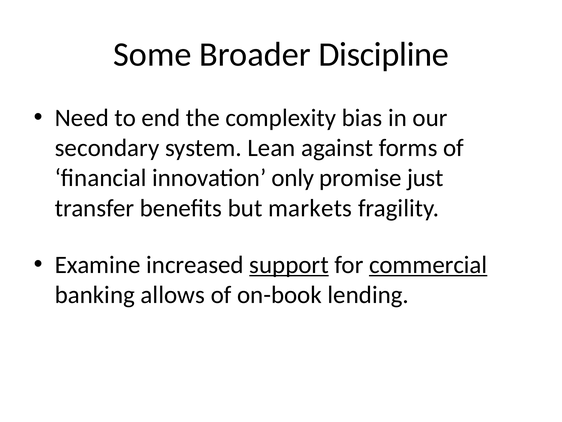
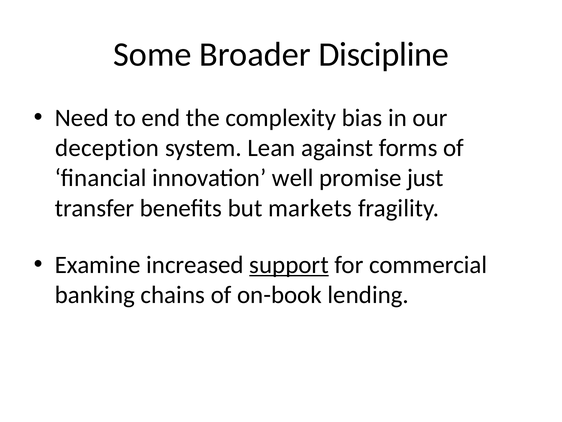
secondary: secondary -> deception
only: only -> well
commercial underline: present -> none
allows: allows -> chains
